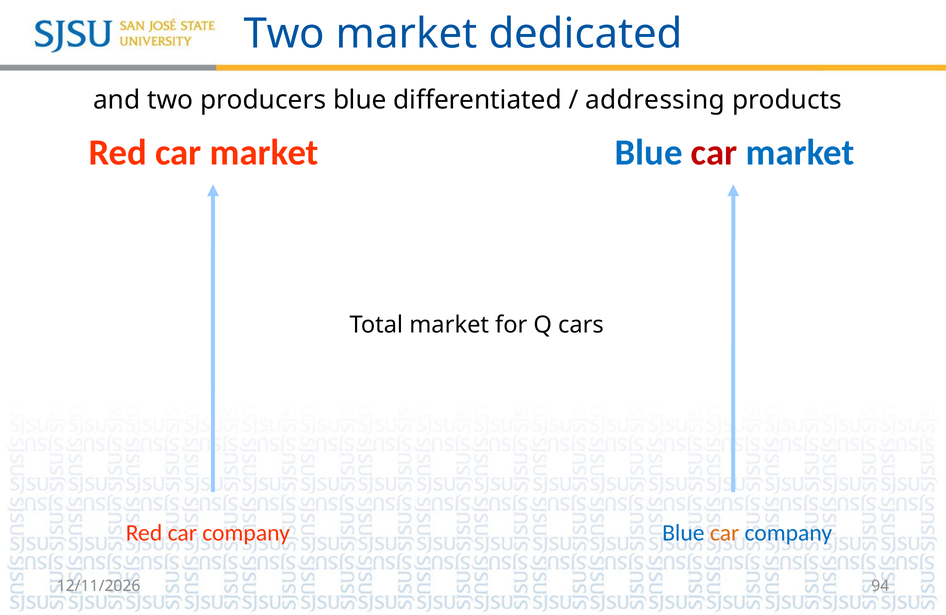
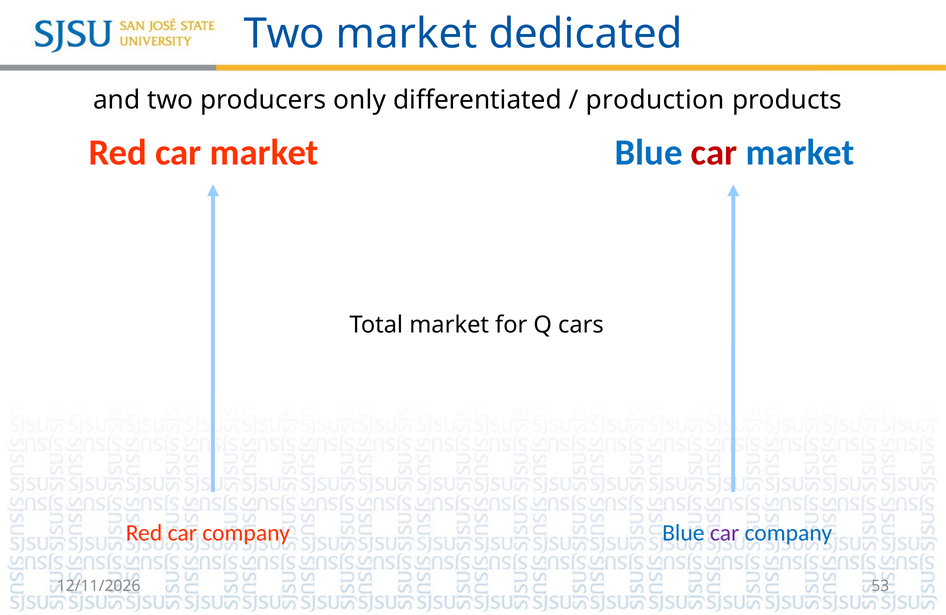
producers blue: blue -> only
addressing: addressing -> production
car at (725, 533) colour: orange -> purple
94: 94 -> 53
